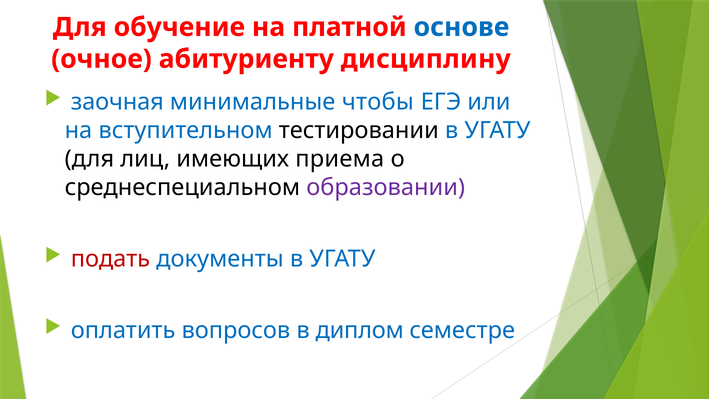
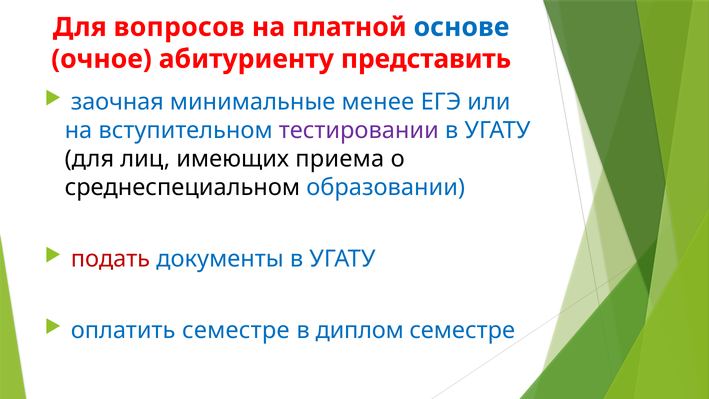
обучение: обучение -> вопросов
дисциплину: дисциплину -> представить
чтобы: чтобы -> менее
тестировании colour: black -> purple
образовании colour: purple -> blue
оплатить вопросов: вопросов -> семестре
